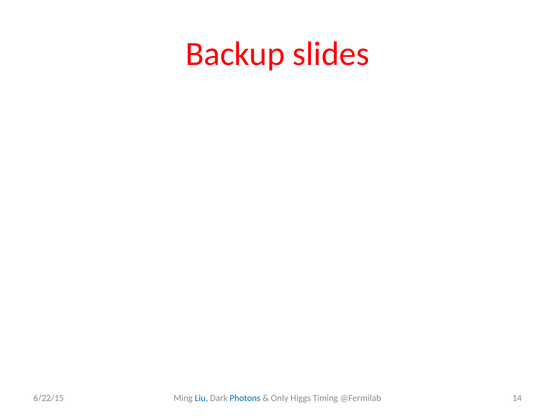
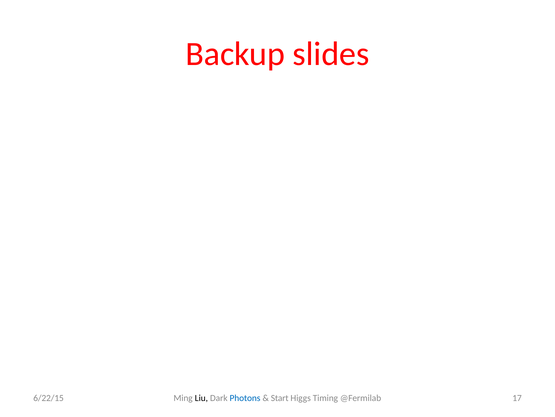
Liu colour: blue -> black
Only: Only -> Start
14: 14 -> 17
